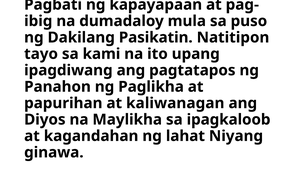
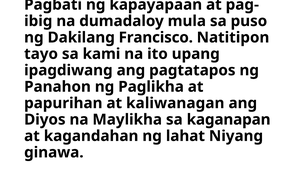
Pasikatin: Pasikatin -> Francisco
ipagkaloob: ipagkaloob -> kaganapan
